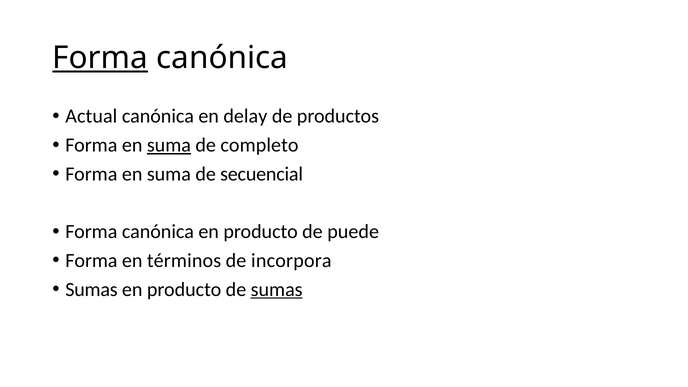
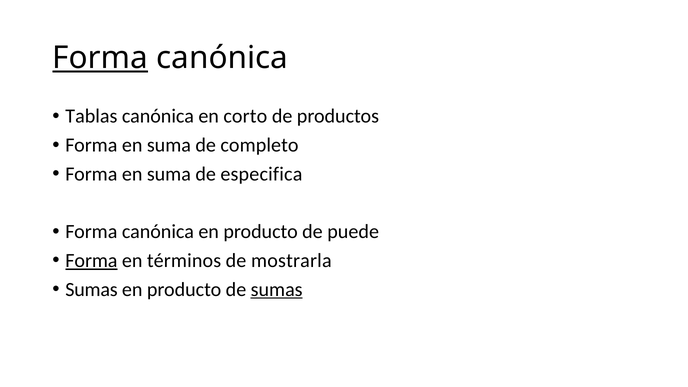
Actual: Actual -> Tablas
delay: delay -> corto
suma at (169, 145) underline: present -> none
secuencial: secuencial -> especifica
Forma at (91, 261) underline: none -> present
incorpora: incorpora -> mostrarla
